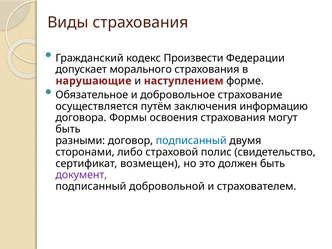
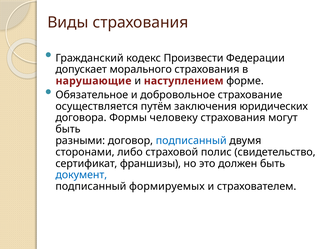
информацию: информацию -> юридических
освоения: освоения -> человеку
возмещен: возмещен -> франшизы
документ colour: purple -> blue
добровольной: добровольной -> формируемых
